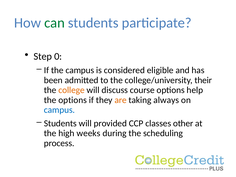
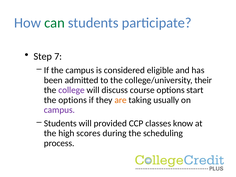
0: 0 -> 7
college colour: orange -> purple
help: help -> start
always: always -> usually
campus at (59, 110) colour: blue -> purple
other: other -> know
weeks: weeks -> scores
